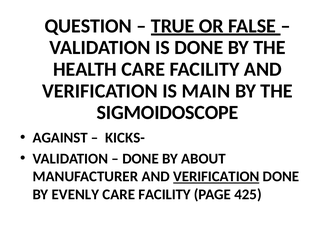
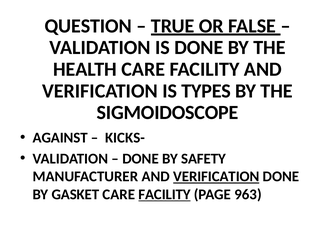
MAIN: MAIN -> TYPES
ABOUT: ABOUT -> SAFETY
EVENLY: EVENLY -> GASKET
FACILITY at (164, 194) underline: none -> present
425: 425 -> 963
